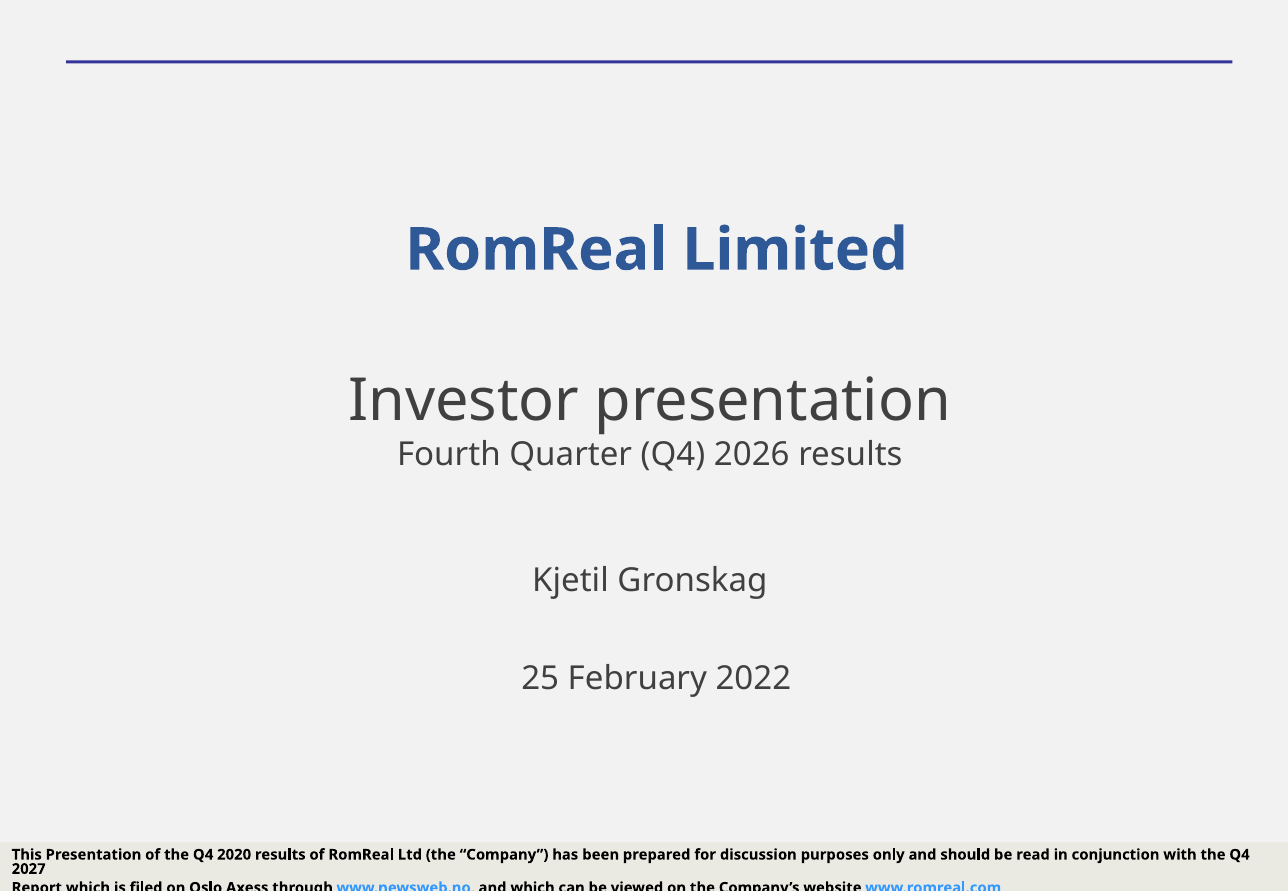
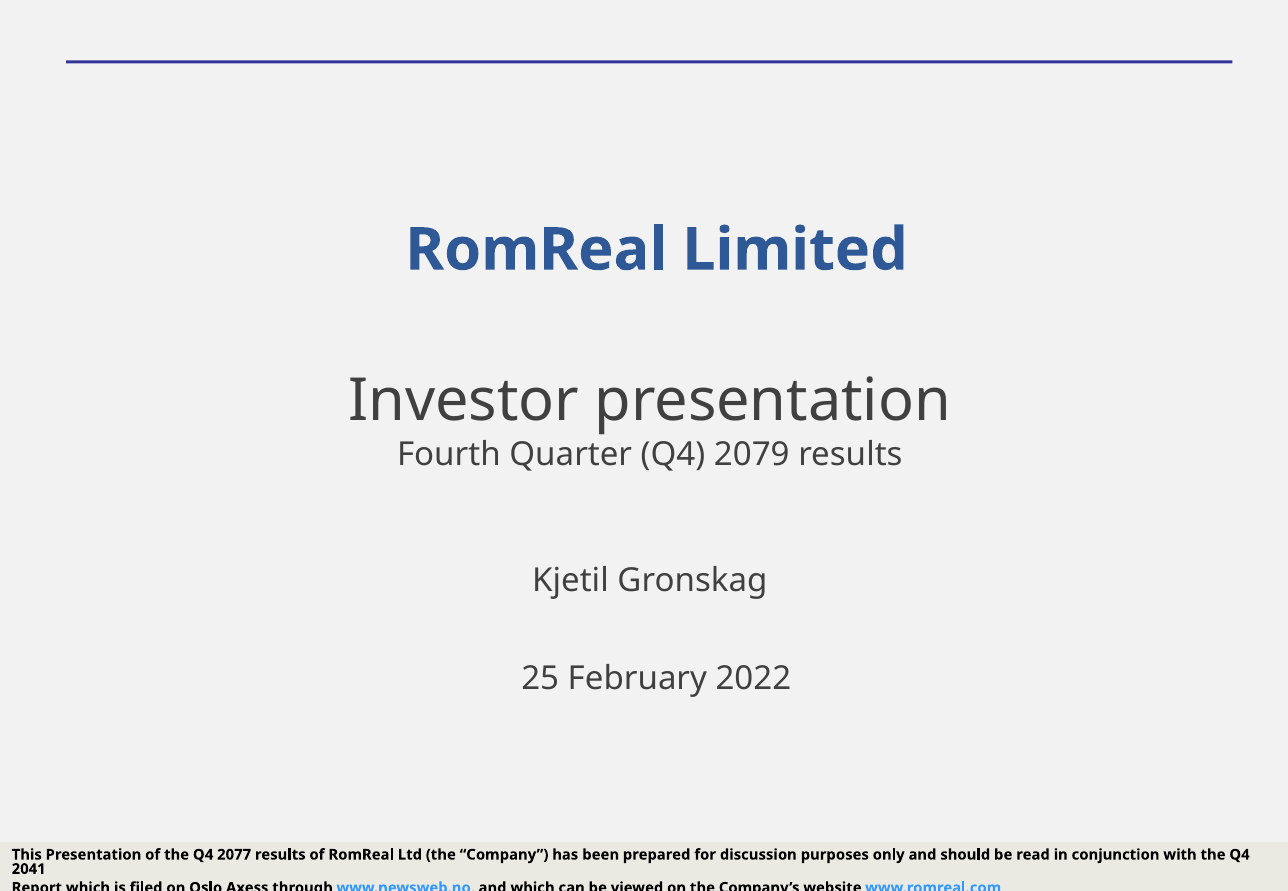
2026: 2026 -> 2079
2020: 2020 -> 2077
2027: 2027 -> 2041
